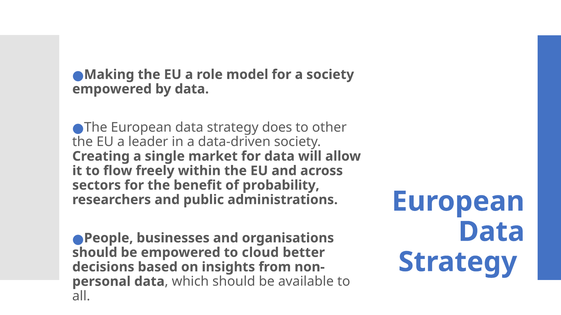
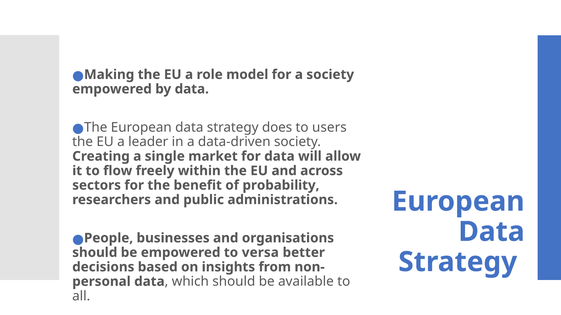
other: other -> users
cloud: cloud -> versa
